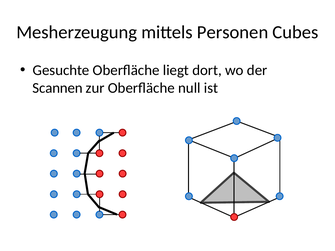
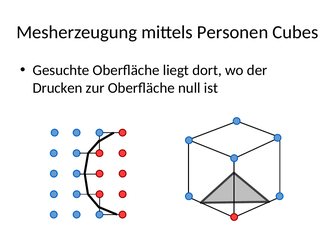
Scannen: Scannen -> Drucken
